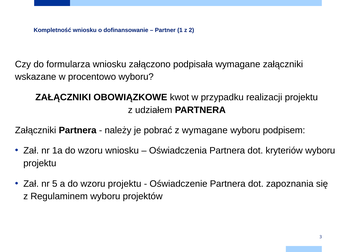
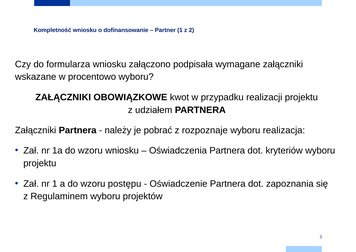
z wymagane: wymagane -> rozpoznaje
podpisem: podpisem -> realizacja
nr 5: 5 -> 1
wzoru projektu: projektu -> postępu
